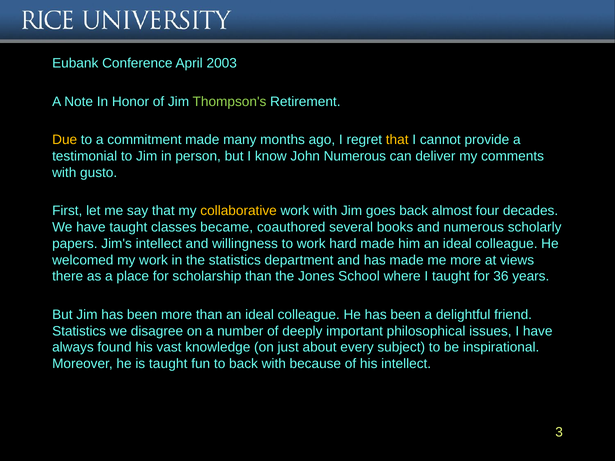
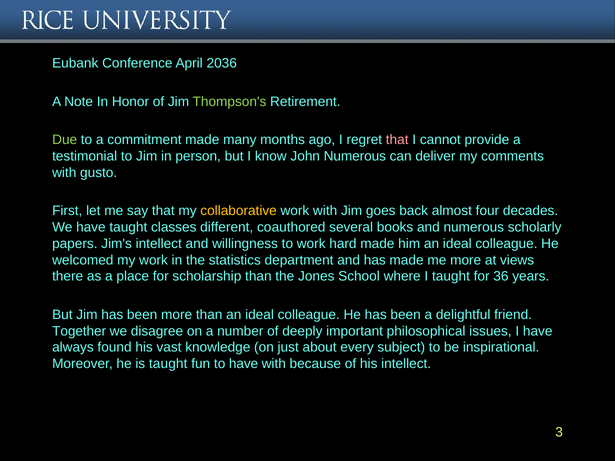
2003: 2003 -> 2036
Due colour: yellow -> light green
that at (397, 140) colour: yellow -> pink
became: became -> different
Statistics at (79, 331): Statistics -> Together
to back: back -> have
